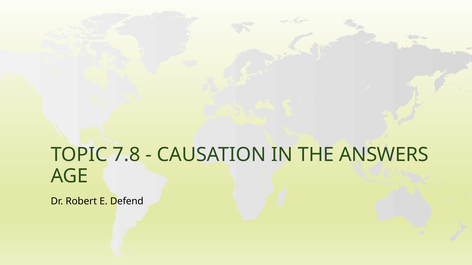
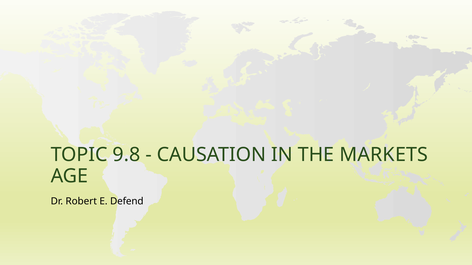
7.8: 7.8 -> 9.8
ANSWERS: ANSWERS -> MARKETS
